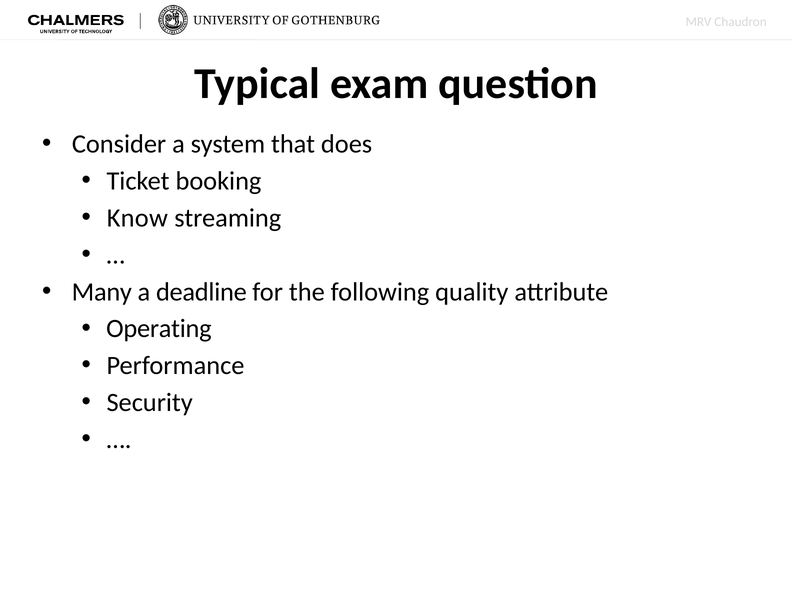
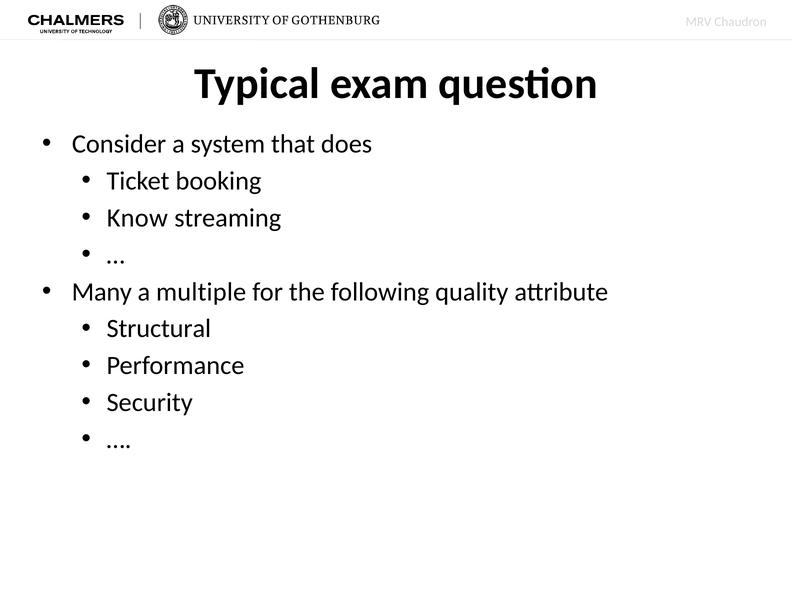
deadline: deadline -> multiple
Operating: Operating -> Structural
